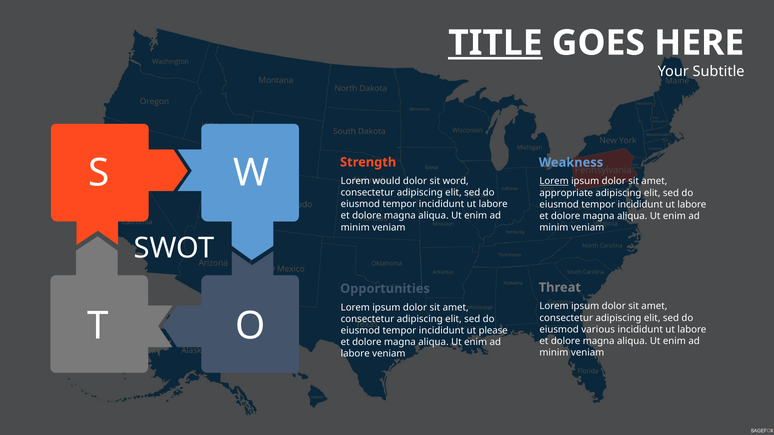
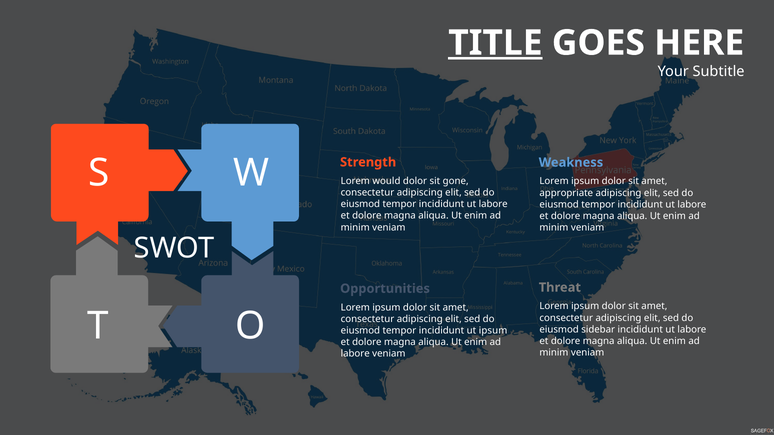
word: word -> gone
Lorem at (554, 181) underline: present -> none
various: various -> sidebar
ut please: please -> ipsum
